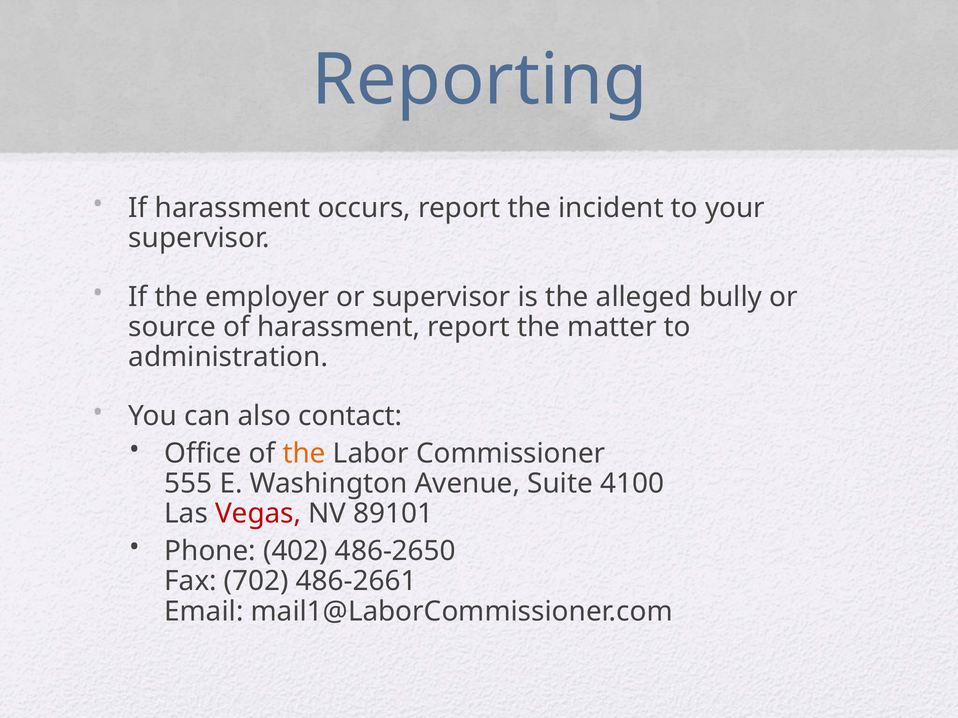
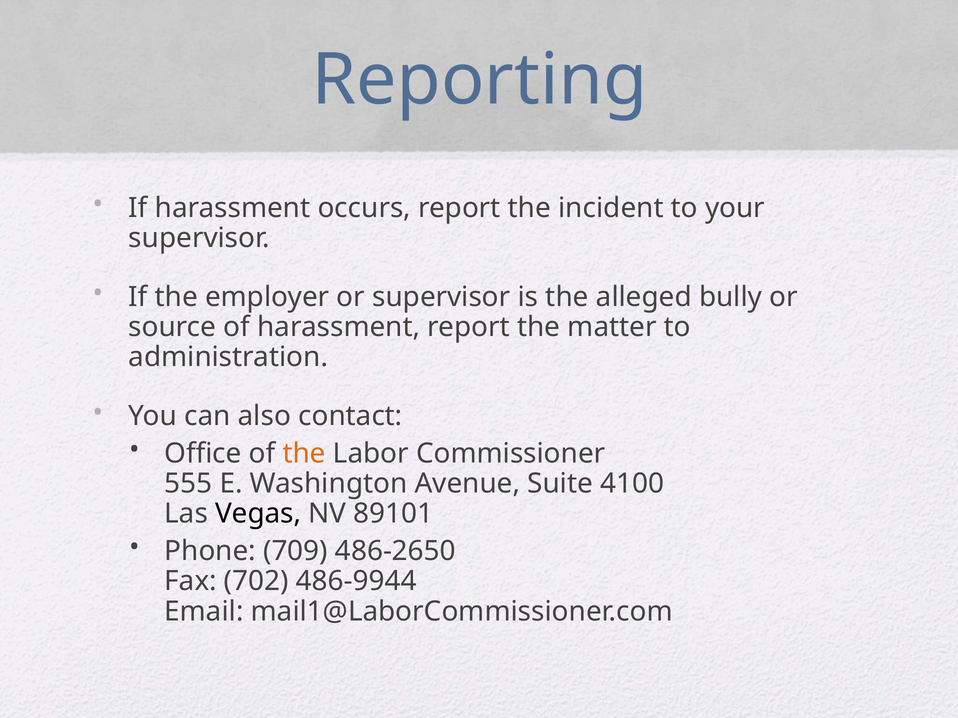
Vegas colour: red -> black
402: 402 -> 709
486-2661: 486-2661 -> 486-9944
